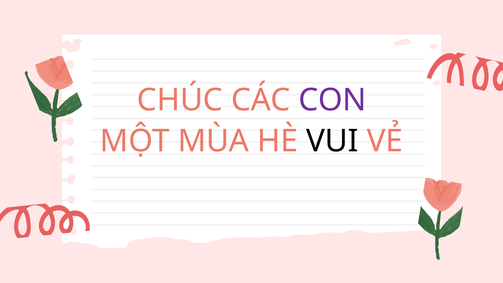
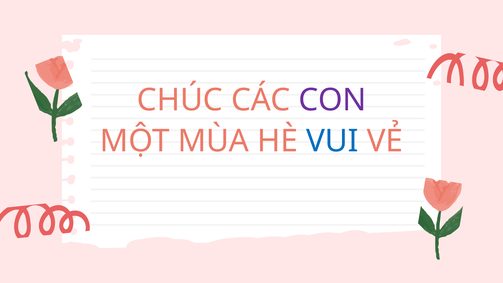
VUI colour: black -> blue
